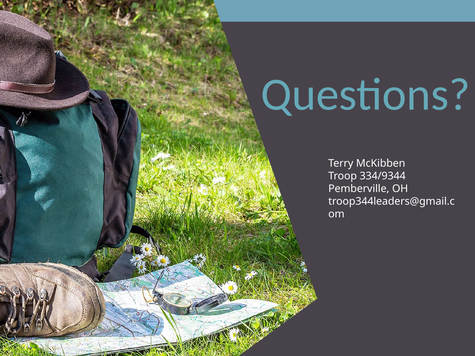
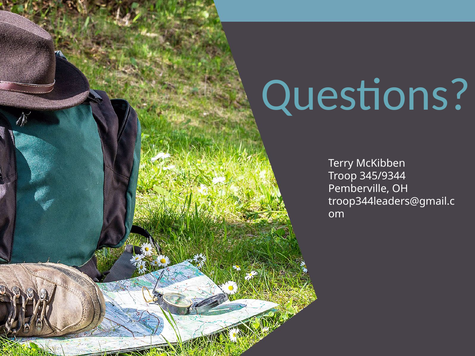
334/9344: 334/9344 -> 345/9344
